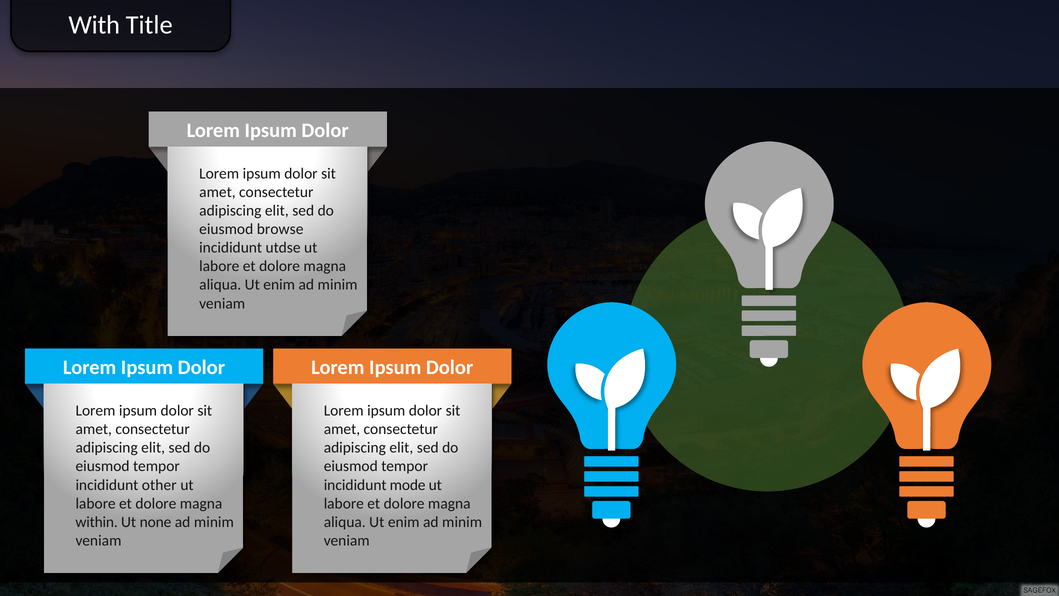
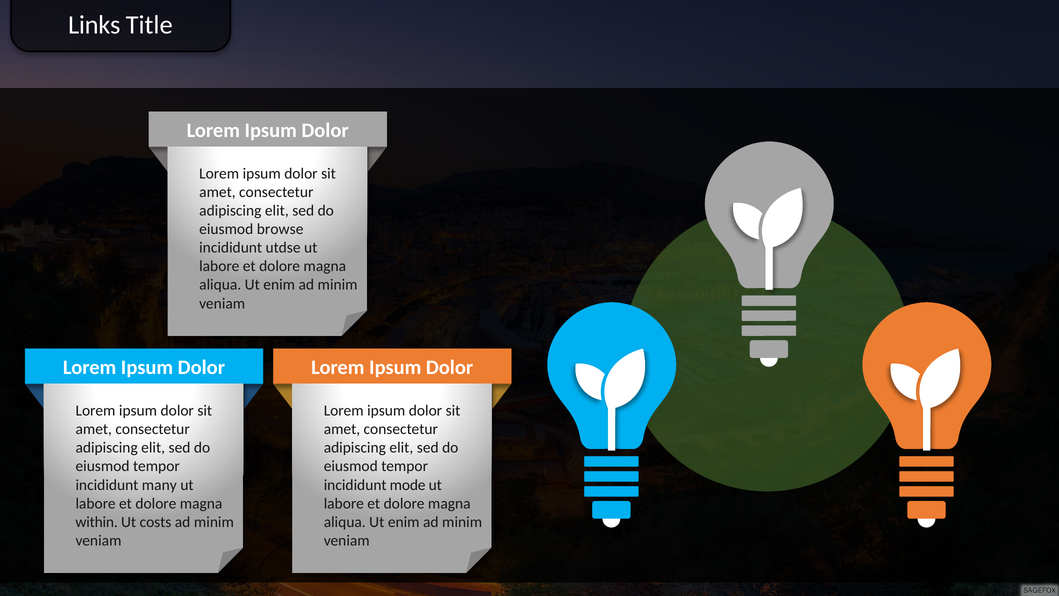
With: With -> Links
other: other -> many
none: none -> costs
